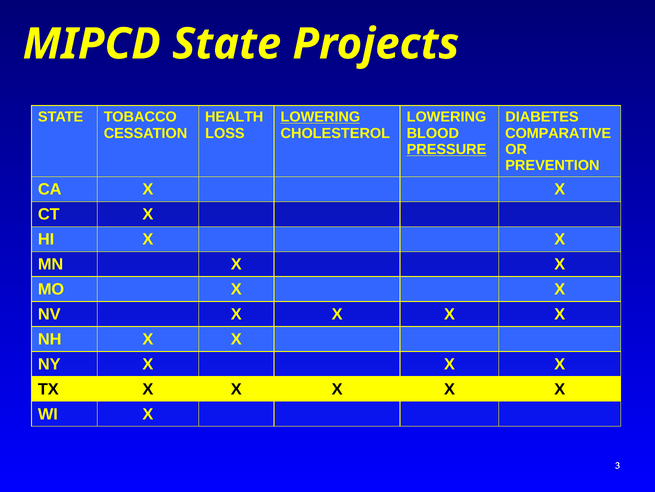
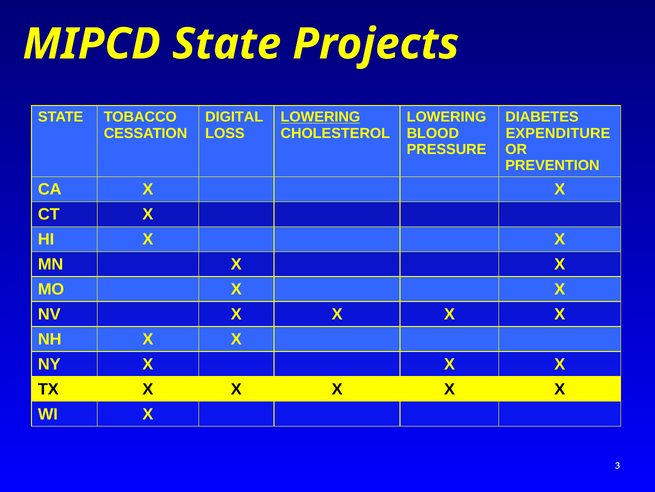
HEALTH: HEALTH -> DIGITAL
COMPARATIVE: COMPARATIVE -> EXPENDITURE
PRESSURE underline: present -> none
